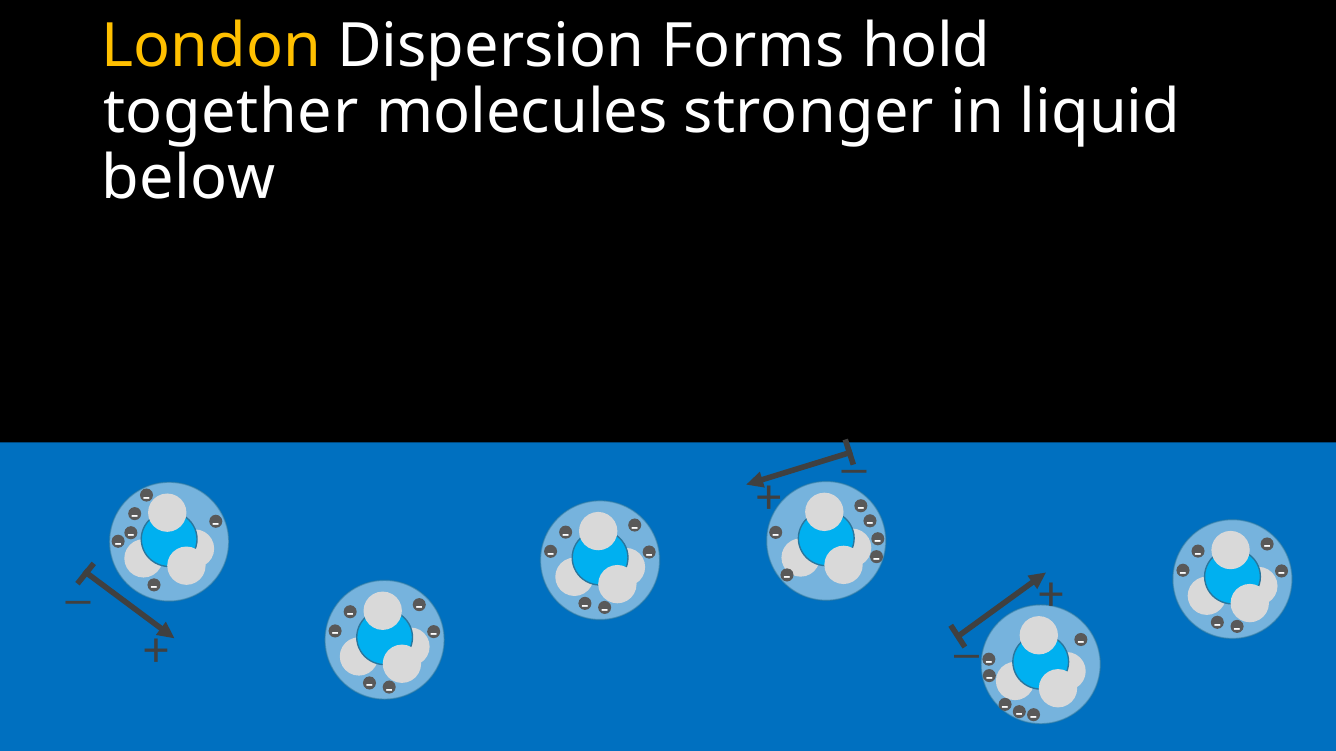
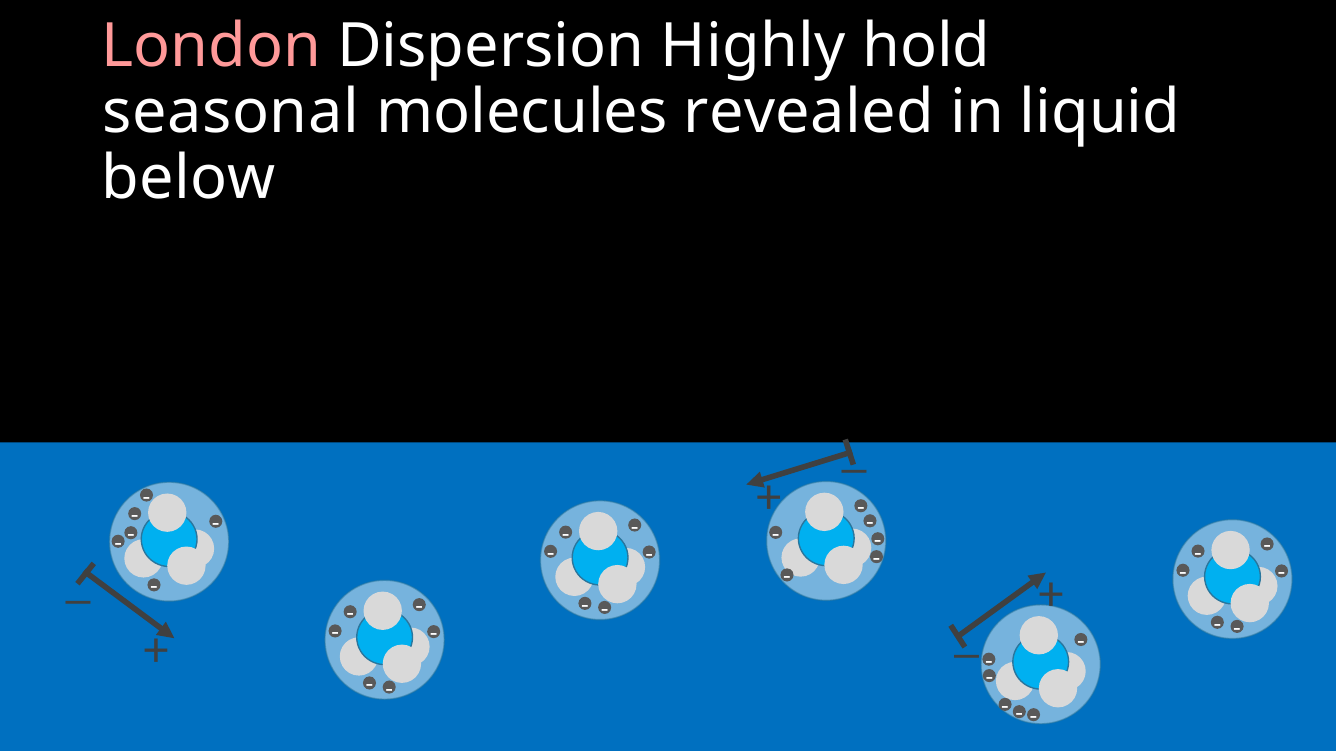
London colour: yellow -> pink
Forms: Forms -> Highly
together: together -> seasonal
stronger: stronger -> revealed
